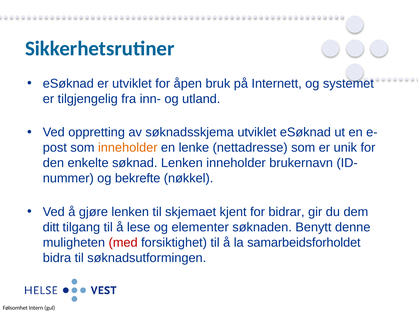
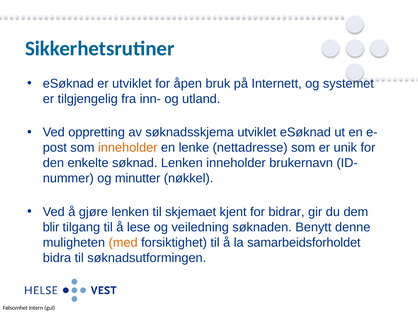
bekrefte: bekrefte -> minutter
ditt: ditt -> blir
elementer: elementer -> veiledning
med colour: red -> orange
